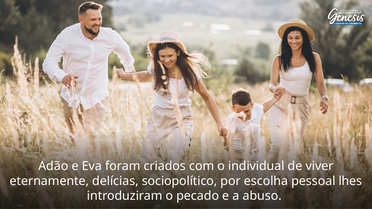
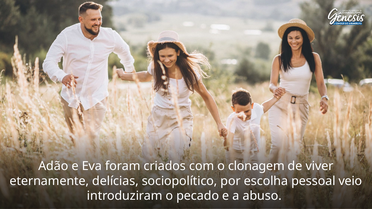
individual: individual -> clonagem
lhes: lhes -> veio
